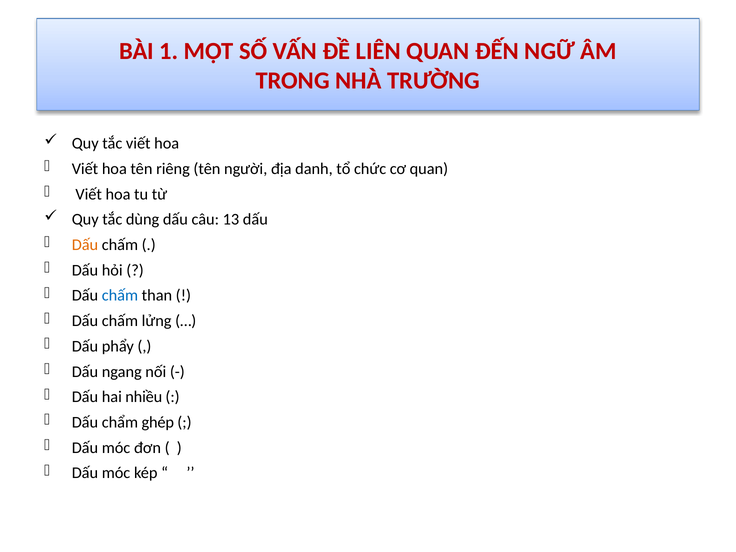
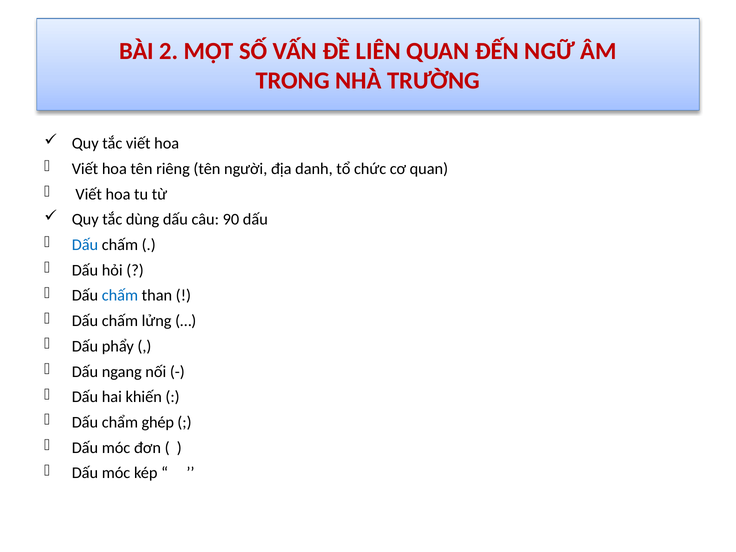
1: 1 -> 2
13: 13 -> 90
Dấu at (85, 245) colour: orange -> blue
nhiều: nhiều -> khiến
